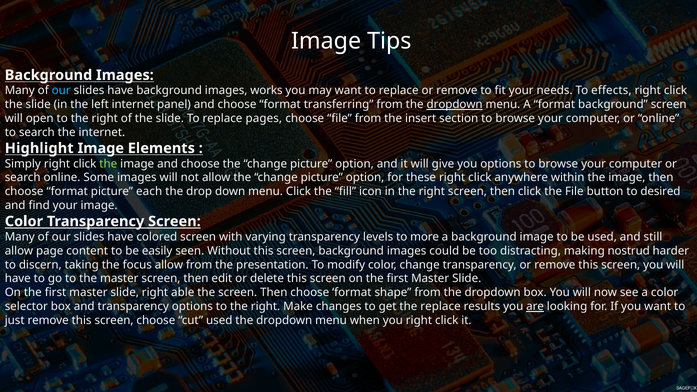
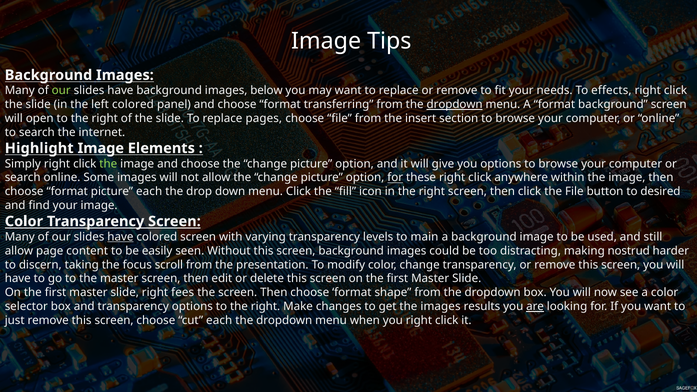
our at (61, 91) colour: light blue -> light green
works: works -> below
left internet: internet -> colored
for at (395, 178) underline: none -> present
have at (120, 237) underline: none -> present
more: more -> main
focus allow: allow -> scroll
able: able -> fees
the replace: replace -> images
cut used: used -> each
